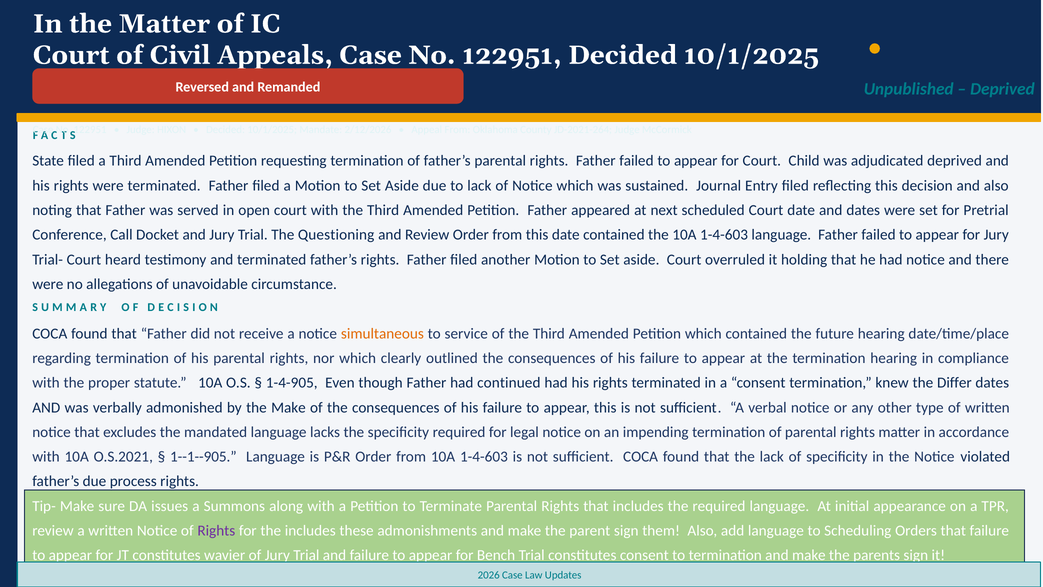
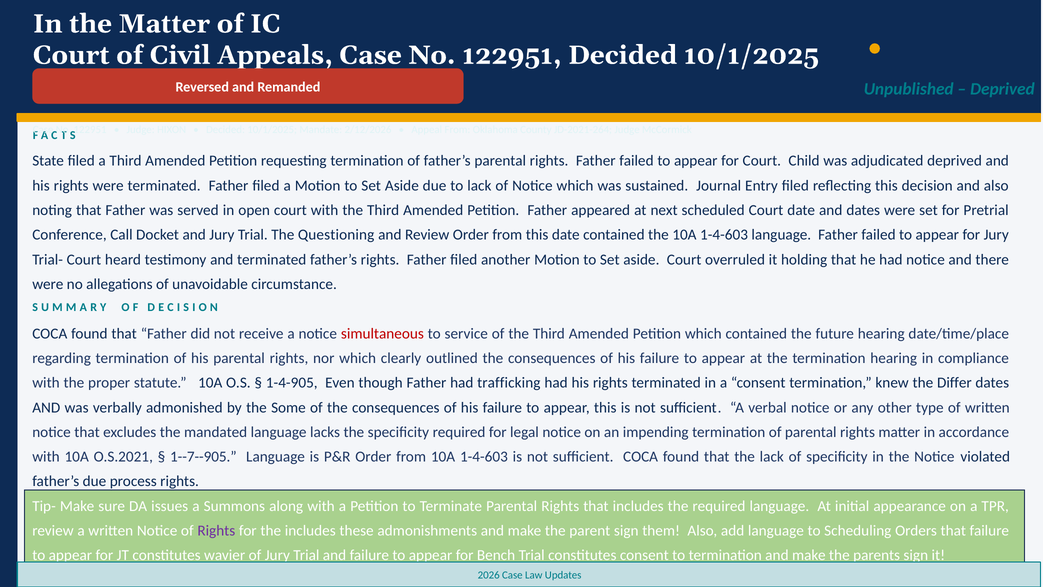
simultaneous colour: orange -> red
continued: continued -> trafficking
the Make: Make -> Some
1--1--905: 1--1--905 -> 1--7--905
